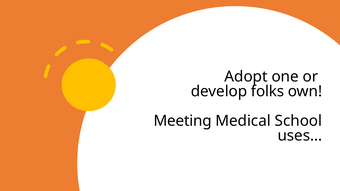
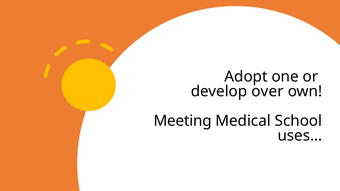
folks: folks -> over
